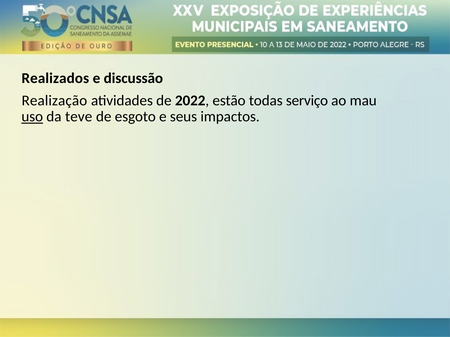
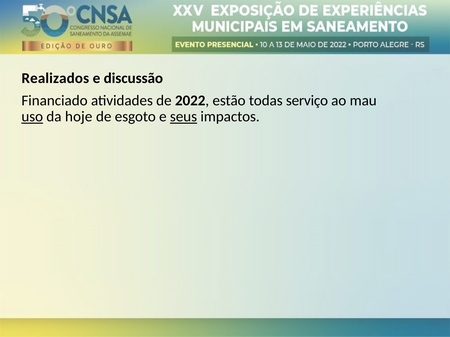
Realização: Realização -> Financiado
teve: teve -> hoje
seus underline: none -> present
